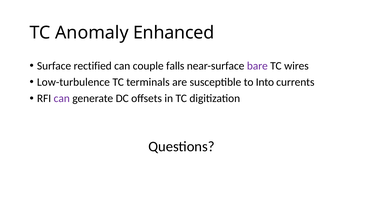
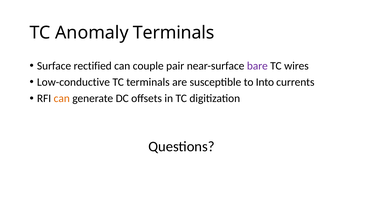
Anomaly Enhanced: Enhanced -> Terminals
falls: falls -> pair
Low-turbulence: Low-turbulence -> Low-conductive
can at (62, 98) colour: purple -> orange
